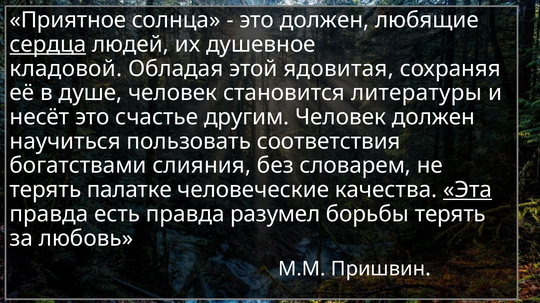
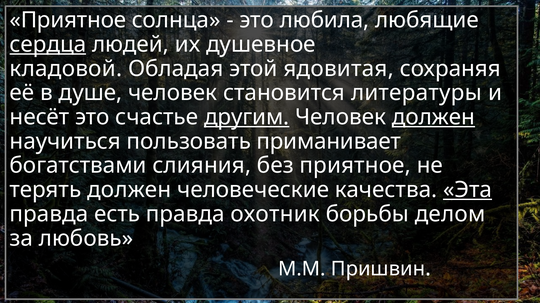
это должен: должен -> любила
другим underline: none -> present
должен at (433, 117) underline: none -> present
соответствия: соответствия -> приманивает
без словарем: словарем -> приятное
терять палатке: палатке -> должен
разумел: разумел -> охотник
борьбы терять: терять -> делом
